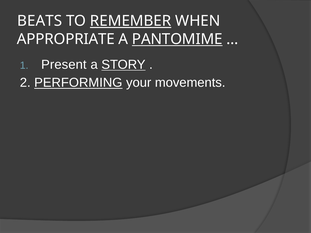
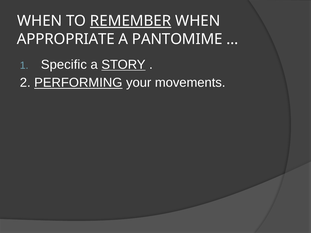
BEATS at (40, 21): BEATS -> WHEN
PANTOMIME underline: present -> none
Present: Present -> Specific
